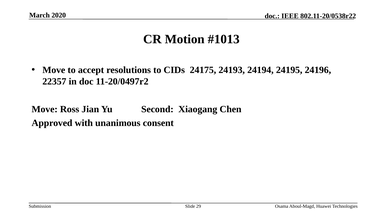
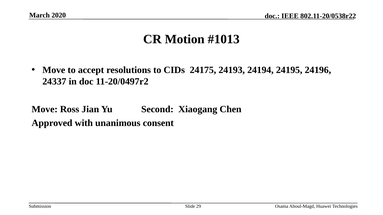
22357: 22357 -> 24337
